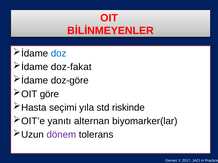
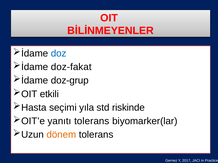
doz-göre: doz-göre -> doz-grup
göre: göre -> etkili
yanıtı alternan: alternan -> tolerans
dönem colour: purple -> orange
